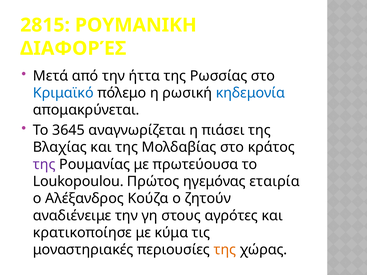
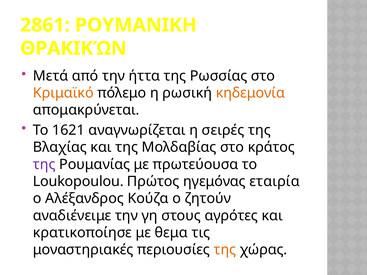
2815: 2815 -> 2861
ΔΙΑΦΟΡΈΣ: ΔΙΑΦΟΡΈΣ -> ΘΡΑΚΙΚΏΝ
Κριμαϊκό colour: blue -> orange
κηδεμονία colour: blue -> orange
3645: 3645 -> 1621
πιάσει: πιάσει -> σειρές
κύμα: κύμα -> θεμα
